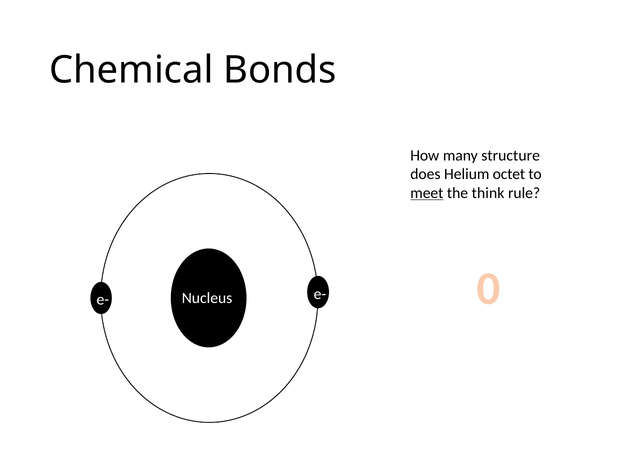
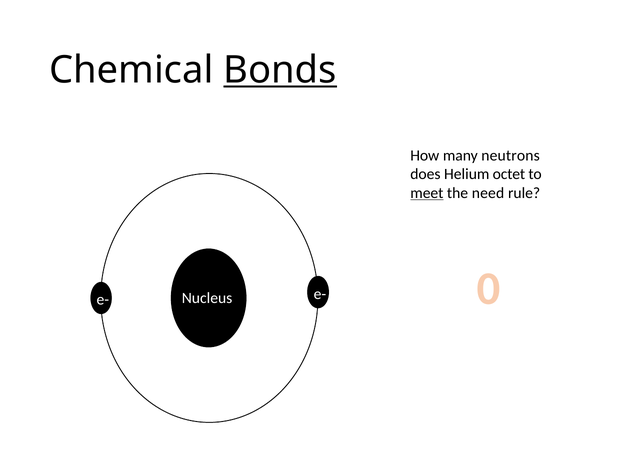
Bonds underline: none -> present
structure: structure -> neutrons
think: think -> need
